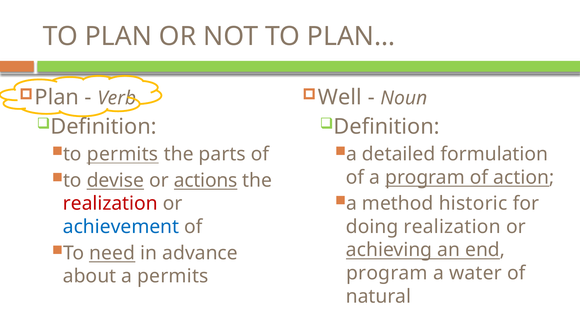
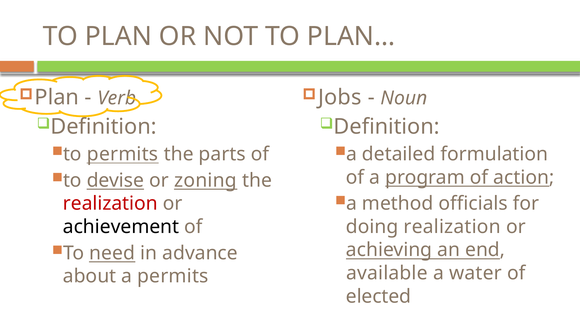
Well: Well -> Jobs
actions: actions -> zoning
historic: historic -> officials
achievement colour: blue -> black
program at (387, 273): program -> available
natural: natural -> elected
